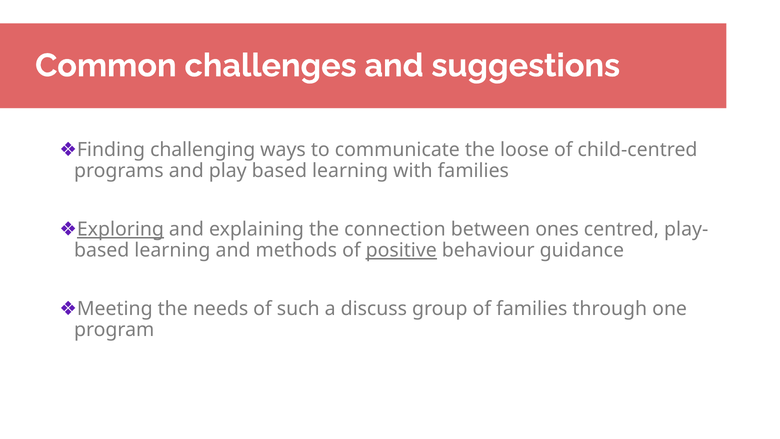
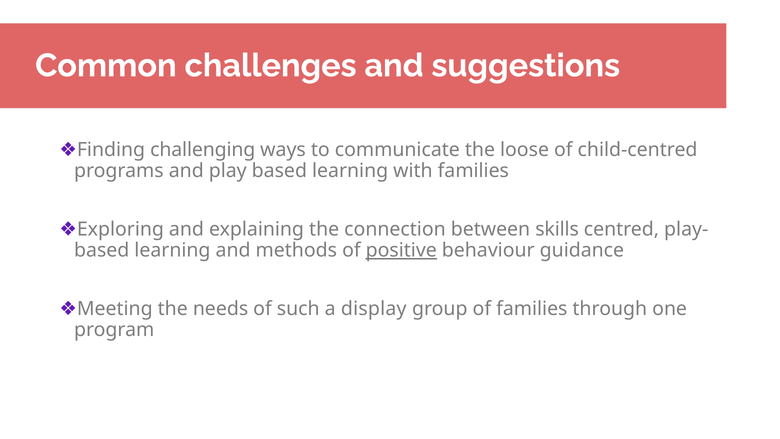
Exploring underline: present -> none
ones: ones -> skills
discuss: discuss -> display
